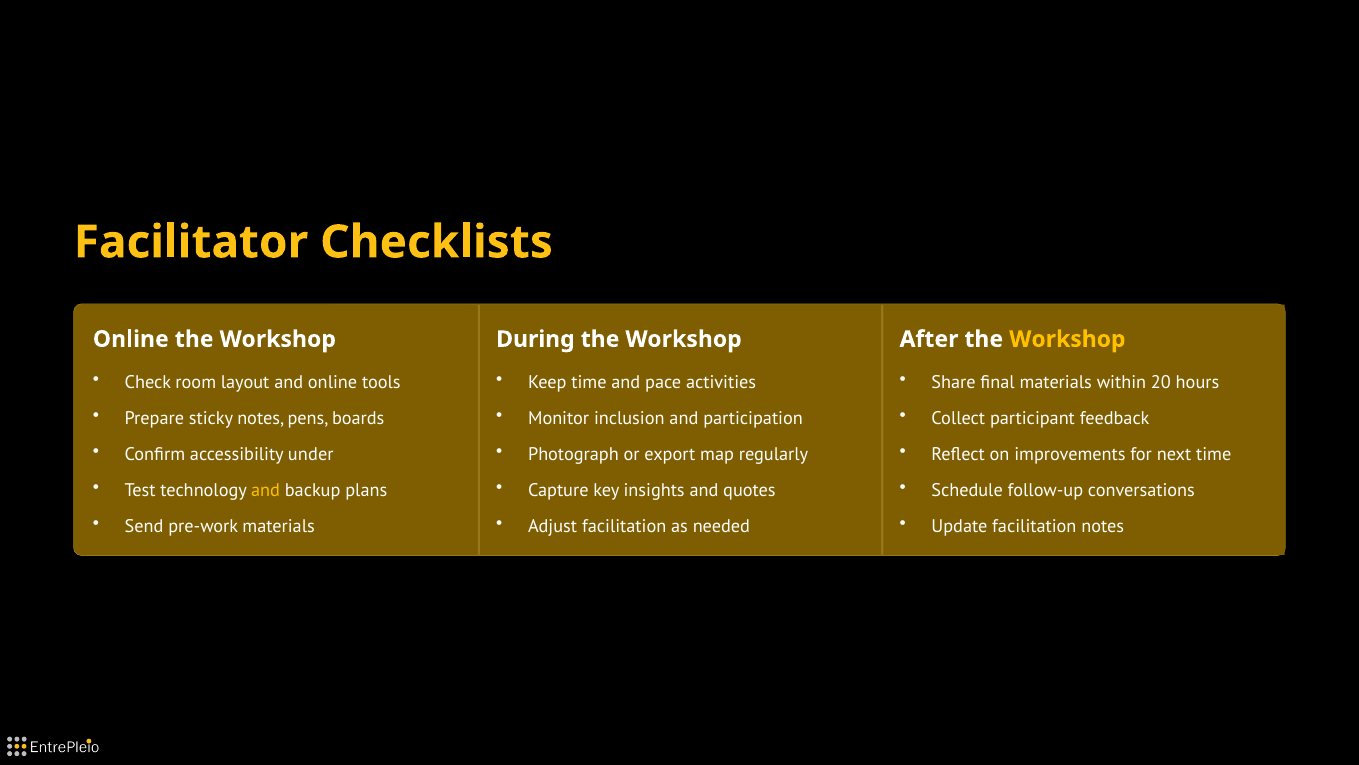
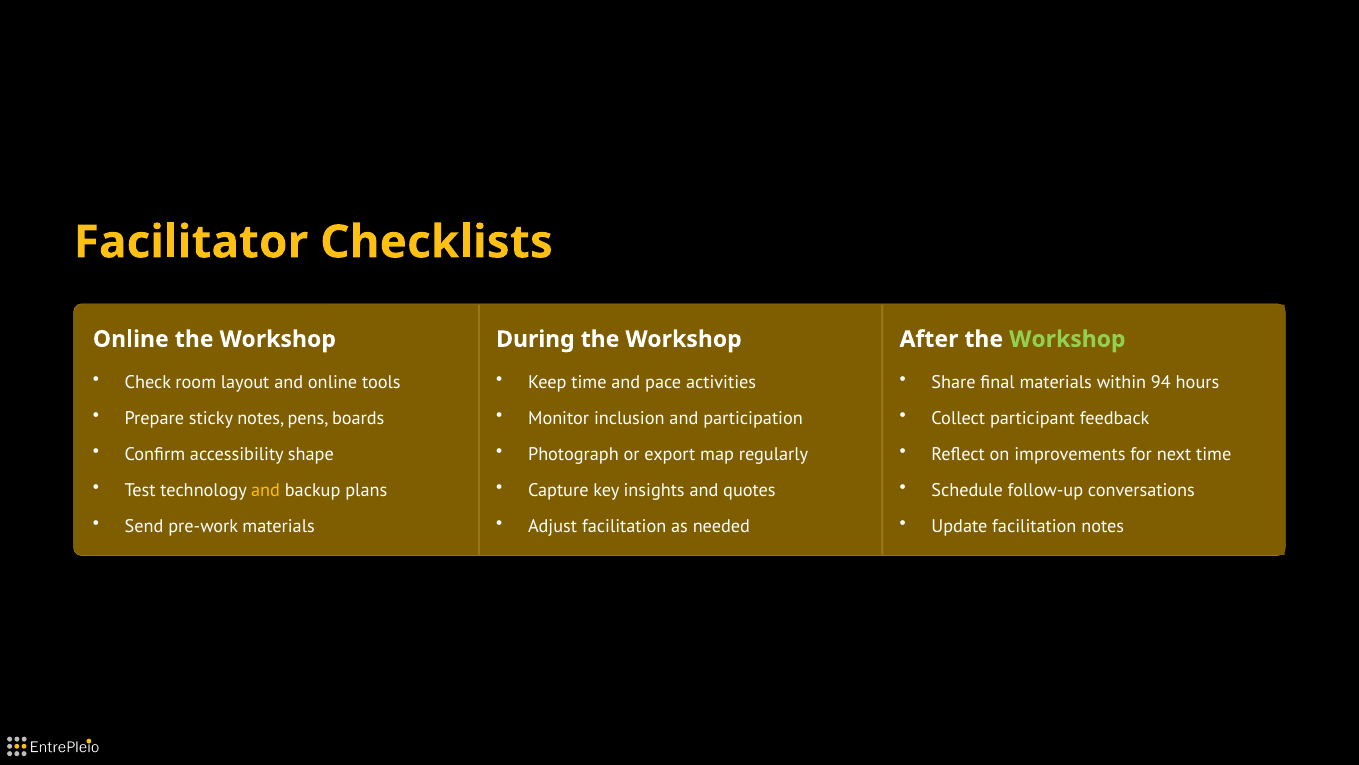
Workshop at (1067, 339) colour: yellow -> light green
20: 20 -> 94
under: under -> shape
